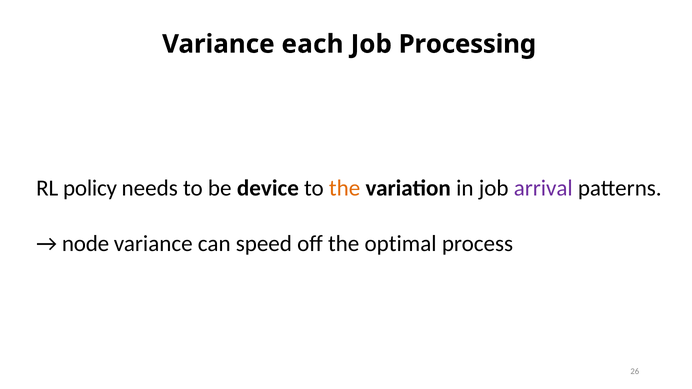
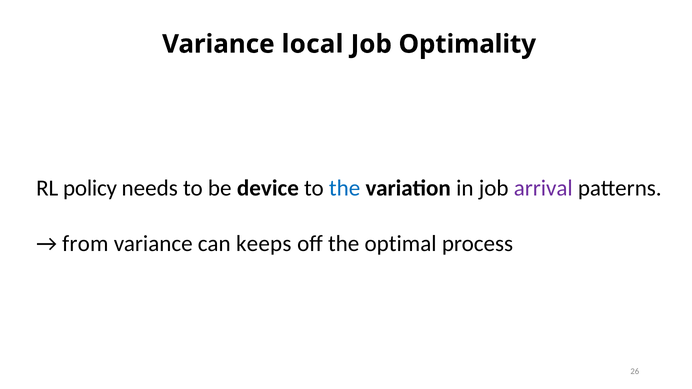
each: each -> local
Processing: Processing -> Optimality
the at (345, 188) colour: orange -> blue
node: node -> from
speed: speed -> keeps
